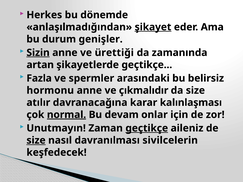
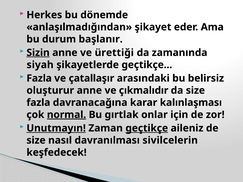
şikayet underline: present -> none
genişler: genişler -> başlanır
artan: artan -> siyah
spermler: spermler -> çatallaşır
hormonu: hormonu -> oluşturur
atılır at (38, 103): atılır -> fazla
devam: devam -> gırtlak
Unutmayın underline: none -> present
size at (36, 140) underline: present -> none
